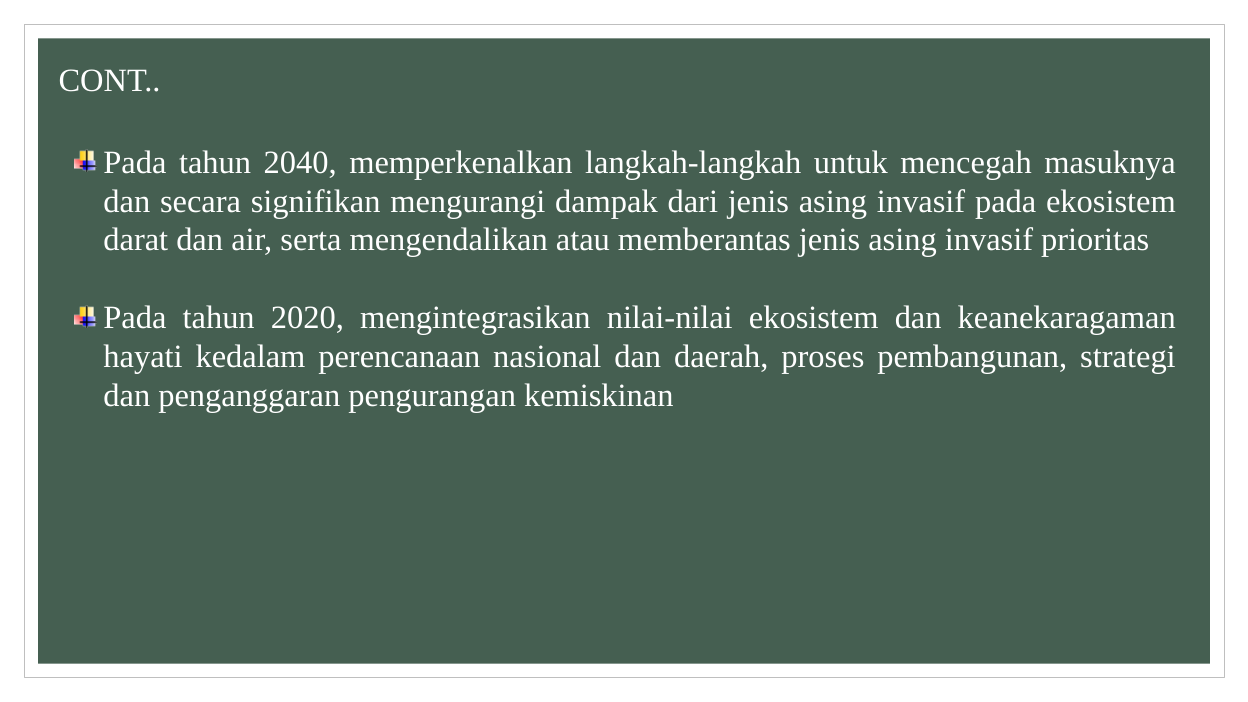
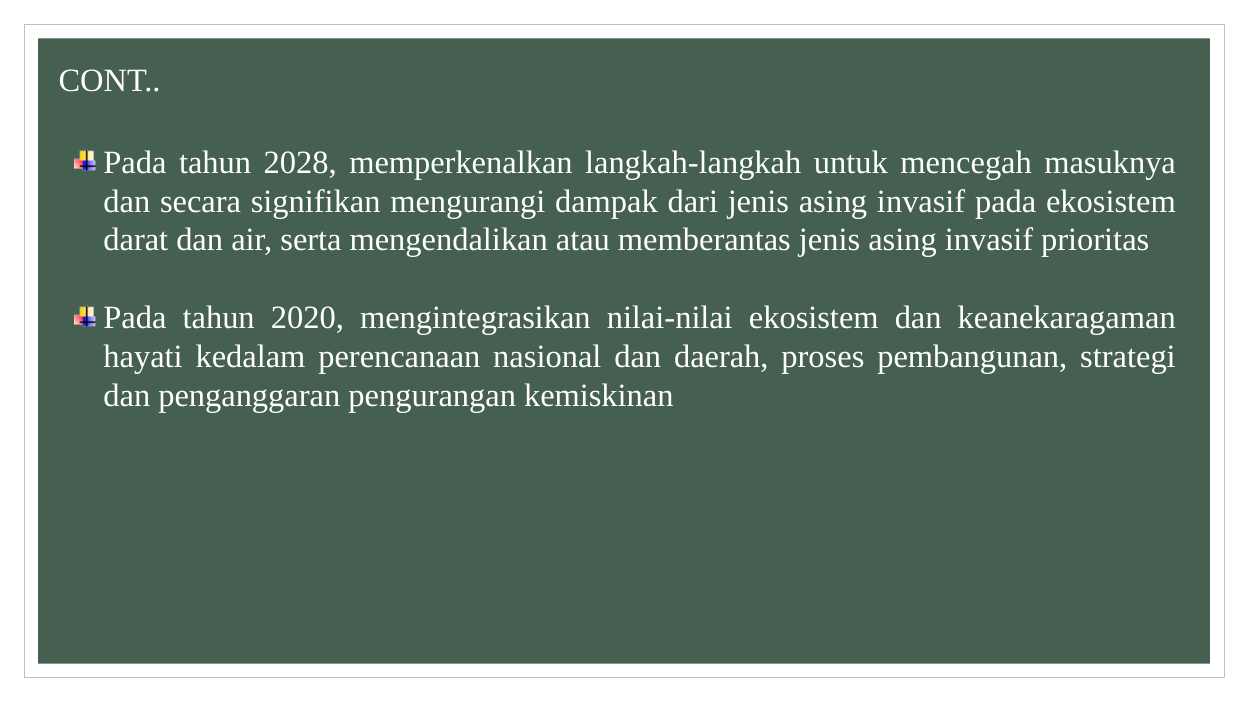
2040: 2040 -> 2028
